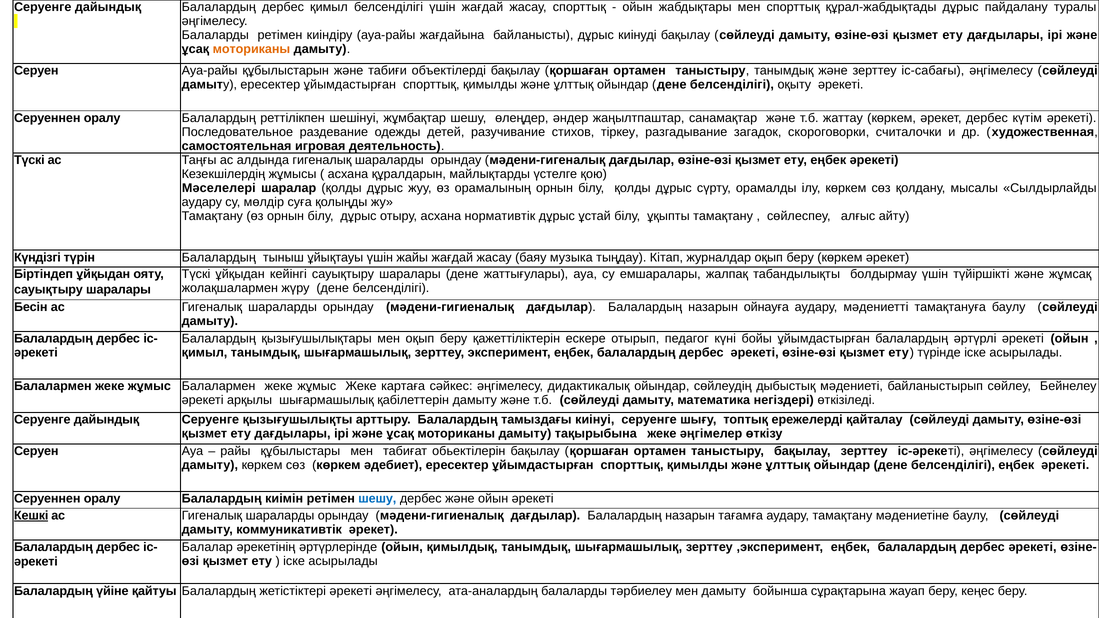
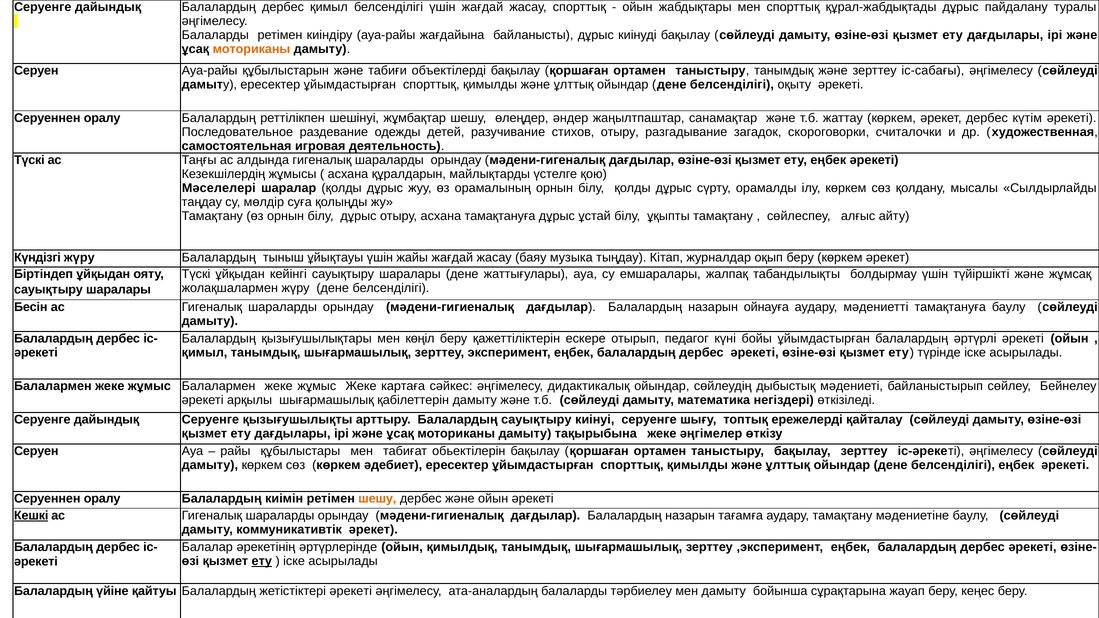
стихов тіркеу: тіркеу -> отыру
аудару at (202, 202): аудару -> таңдау
асхана нормативтік: нормативтік -> тамақтануға
Күндізгі түрін: түрін -> жүру
мен оқып: оқып -> көңіл
Балалардың тамыздағы: тамыздағы -> сауықтыру
шешу at (377, 499) colour: blue -> orange
ету at (262, 561) underline: none -> present
